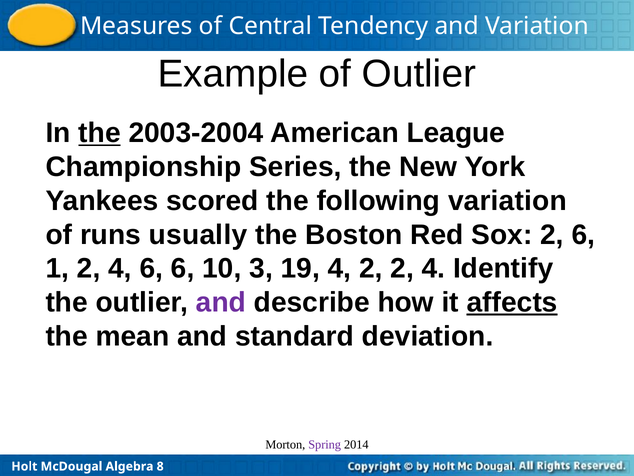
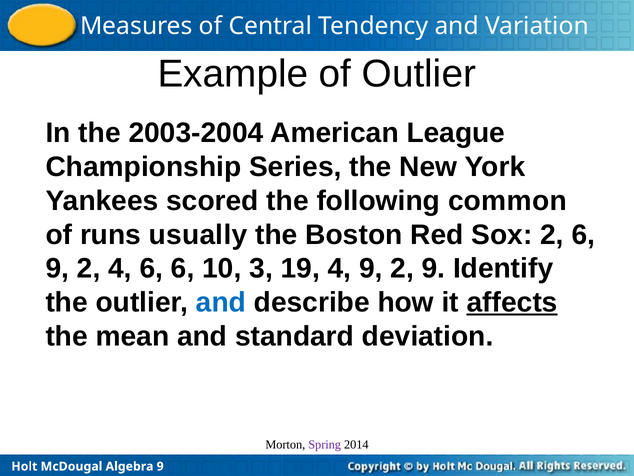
the at (100, 133) underline: present -> none
following variation: variation -> common
1 at (57, 268): 1 -> 9
4 2: 2 -> 9
4 at (433, 268): 4 -> 9
and at (221, 302) colour: purple -> blue
8 at (160, 466): 8 -> 9
